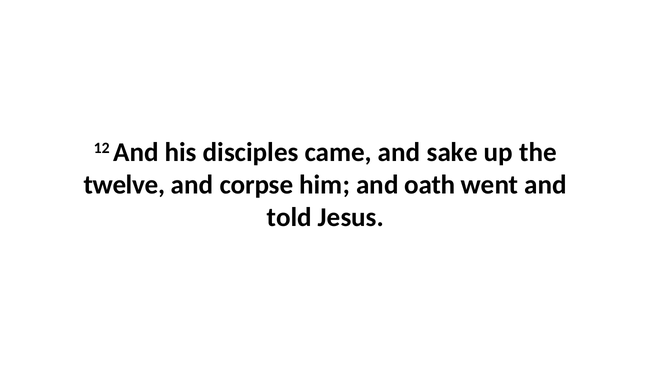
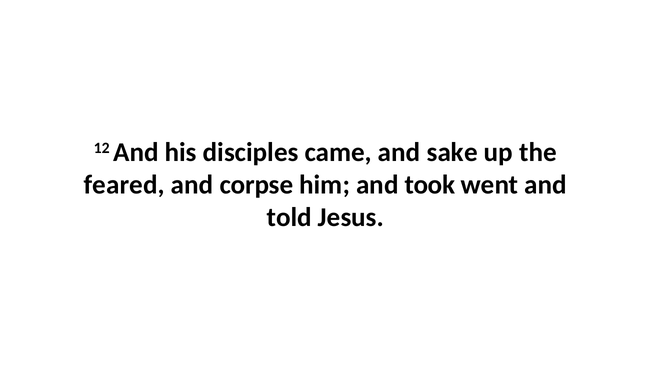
twelve: twelve -> feared
oath: oath -> took
